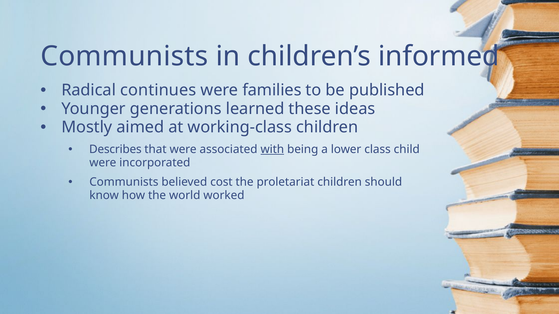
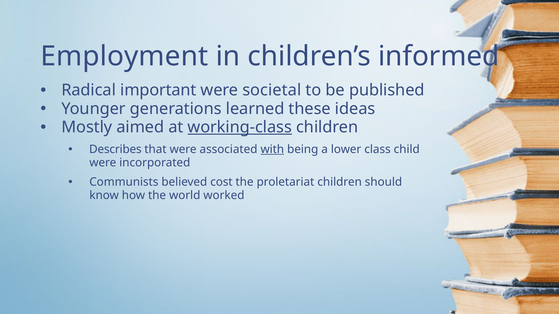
Communists at (124, 56): Communists -> Employment
continues: continues -> important
families: families -> societal
working-class underline: none -> present
